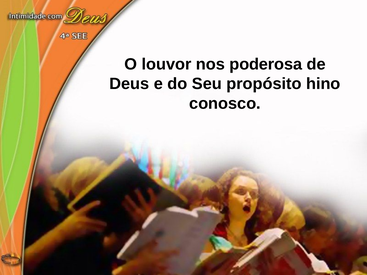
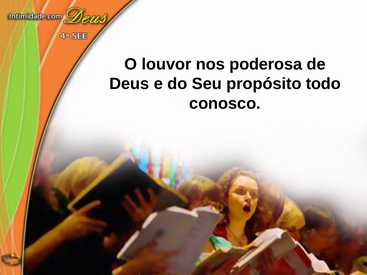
hino: hino -> todo
